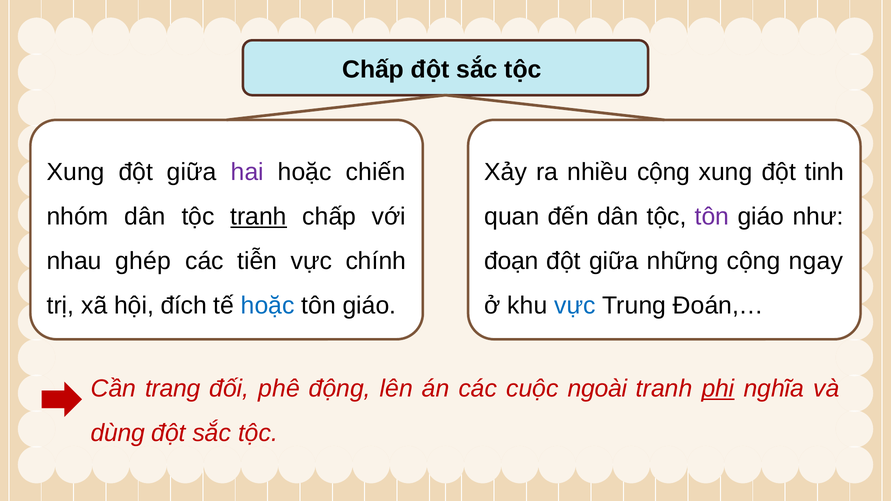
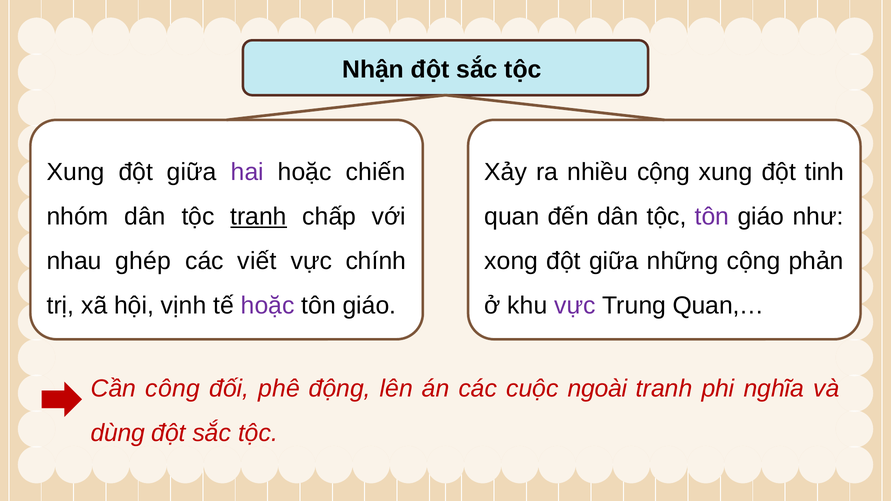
Chấp at (373, 69): Chấp -> Nhận
tiễn: tiễn -> viết
đoạn: đoạn -> xong
ngay: ngay -> phản
đích: đích -> vịnh
hoặc at (268, 306) colour: blue -> purple
vực at (575, 306) colour: blue -> purple
Đoán,…: Đoán,… -> Quan,…
trang: trang -> công
phi underline: present -> none
